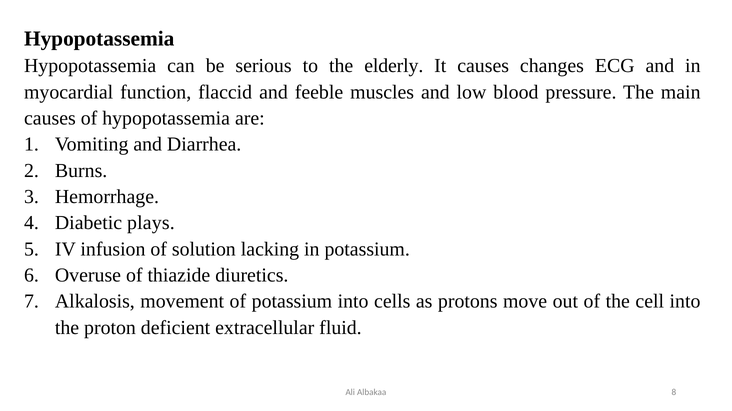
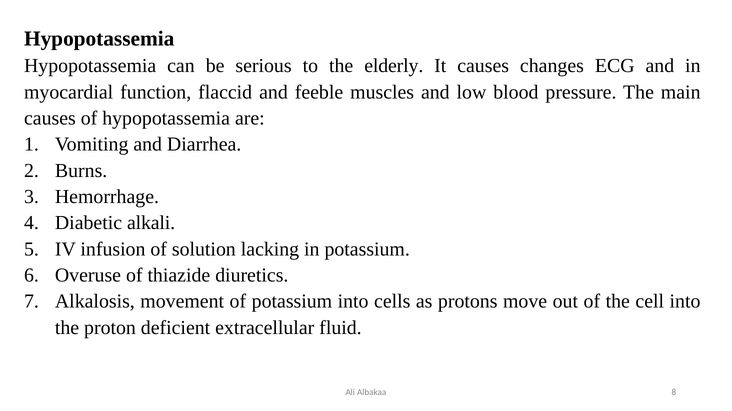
plays: plays -> alkali
